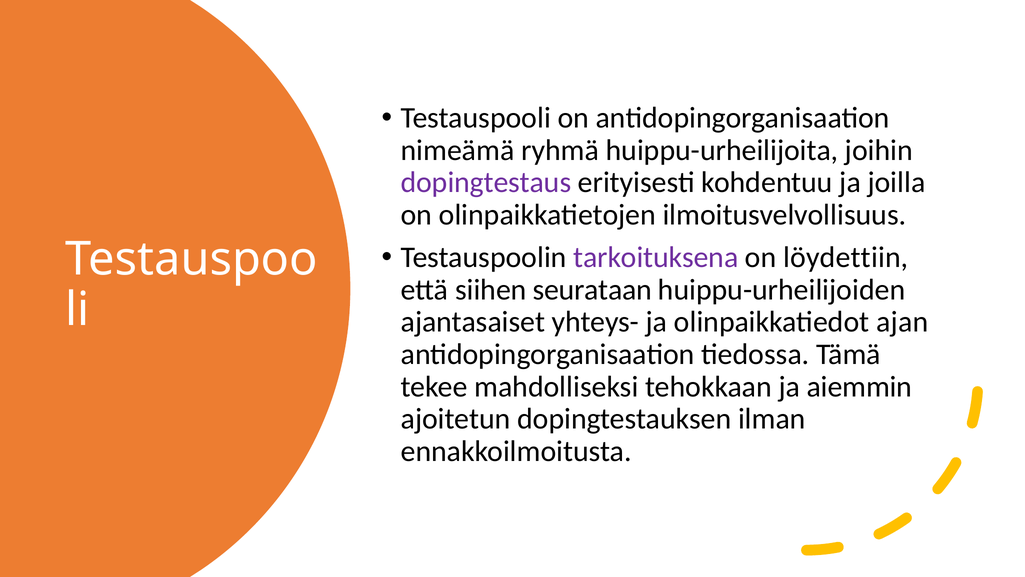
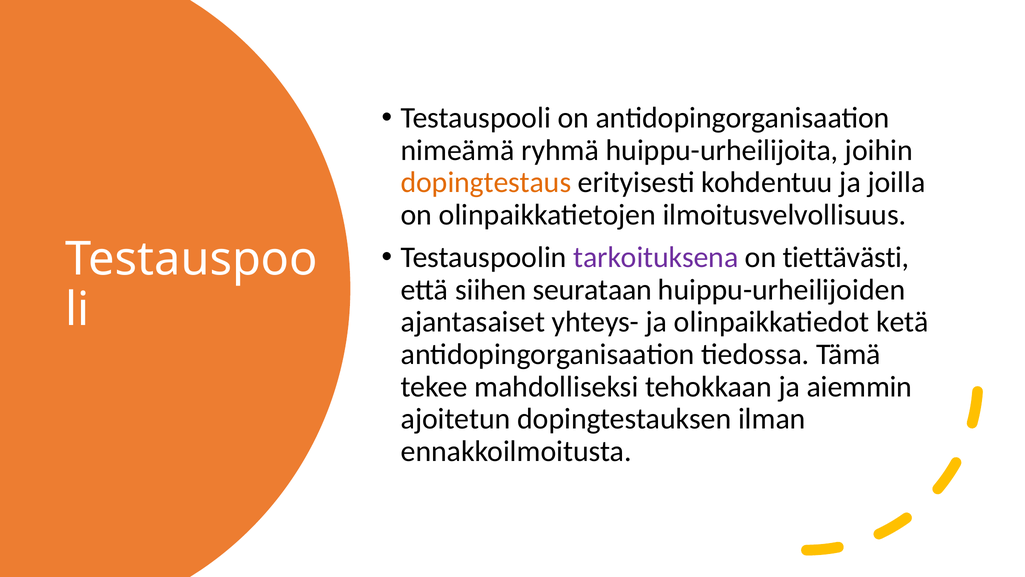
dopingtestaus colour: purple -> orange
löydettiin: löydettiin -> tiettävästi
ajan: ajan -> ketä
